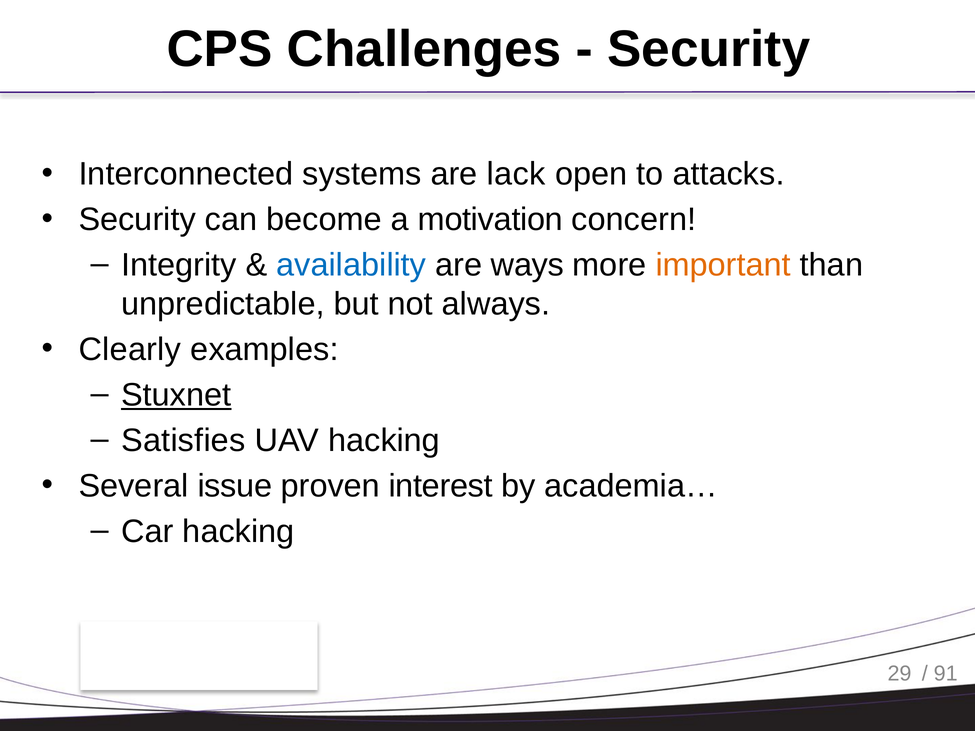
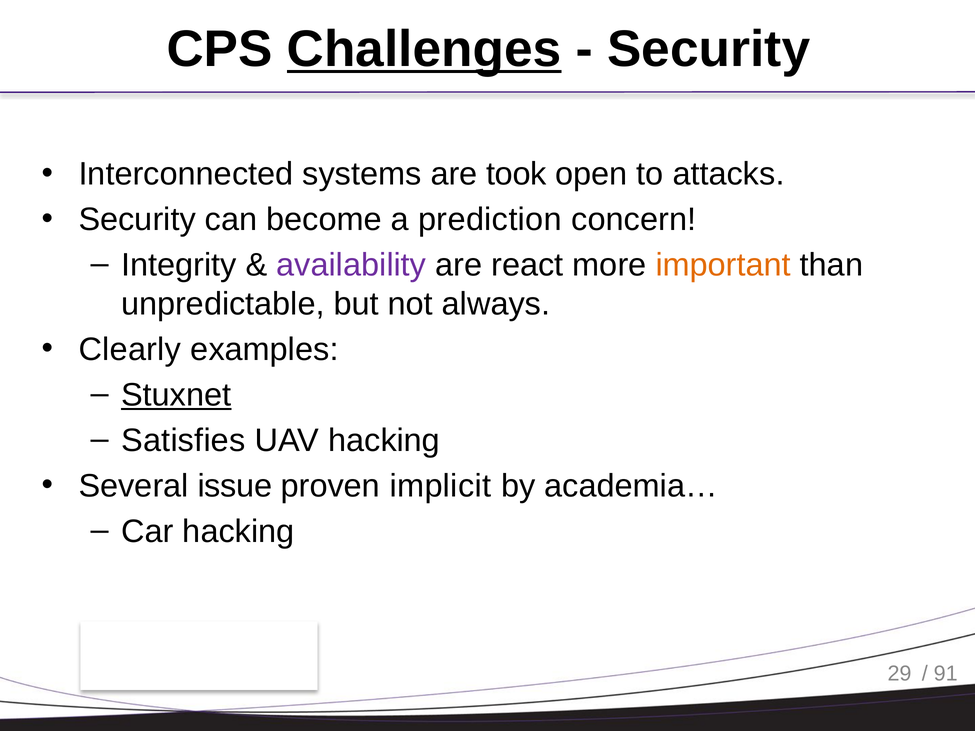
Challenges underline: none -> present
lack: lack -> took
motivation: motivation -> prediction
availability colour: blue -> purple
ways: ways -> react
interest: interest -> implicit
